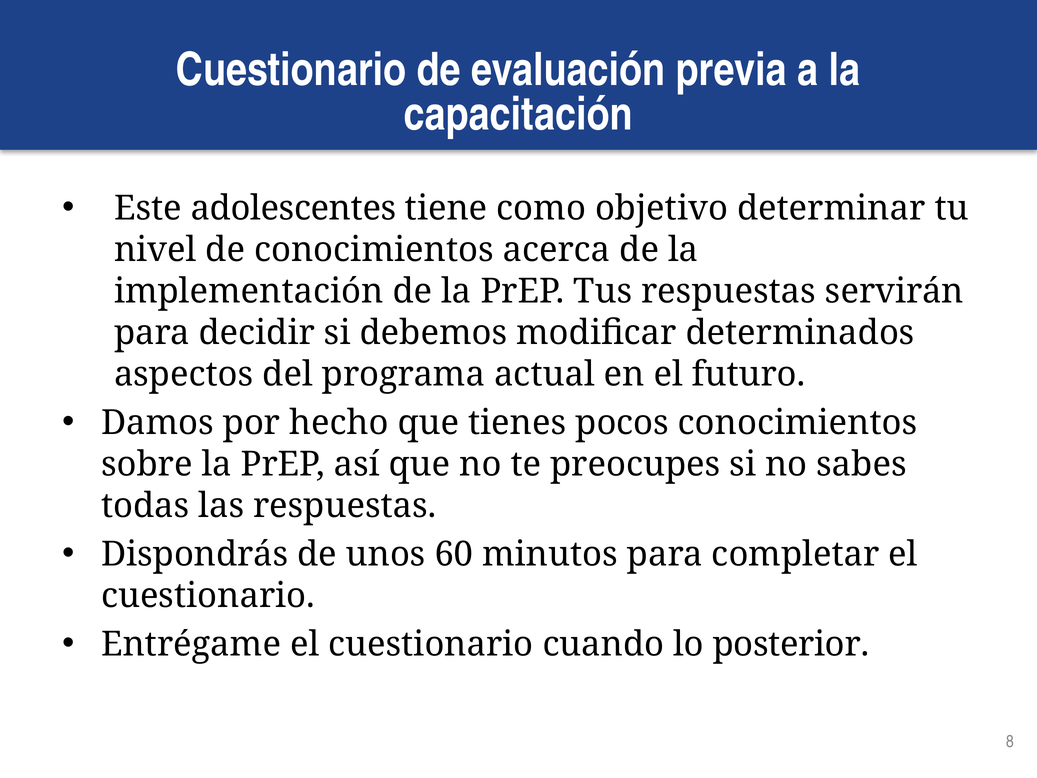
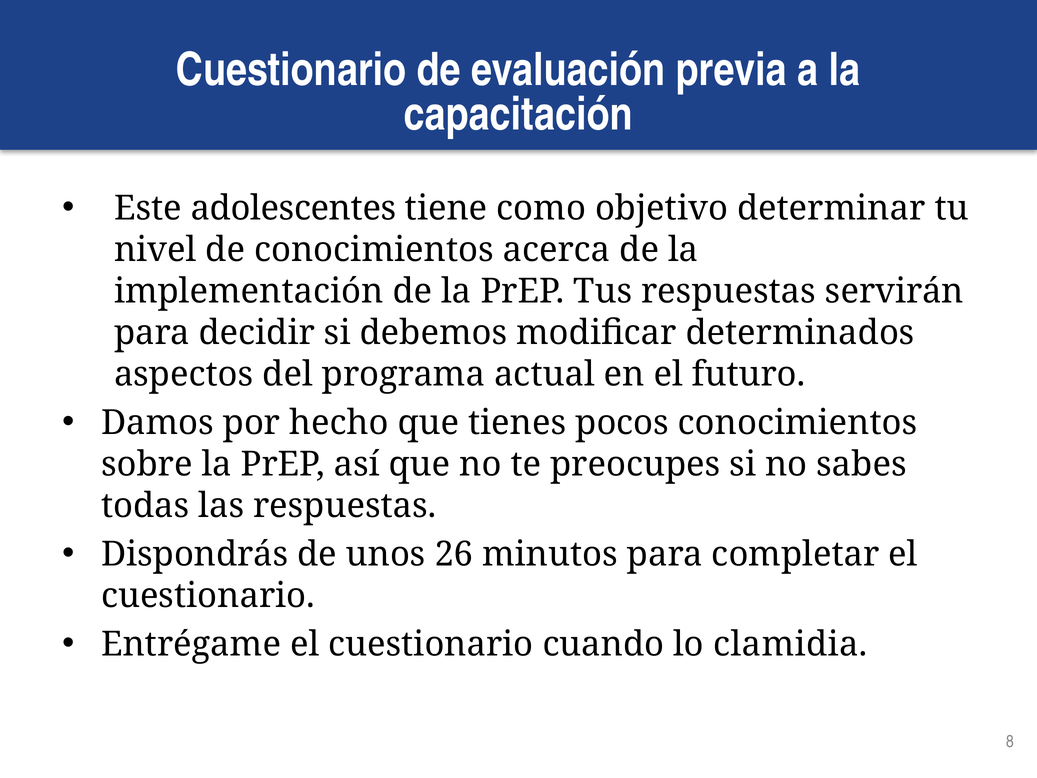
60: 60 -> 26
posterior: posterior -> clamidia
